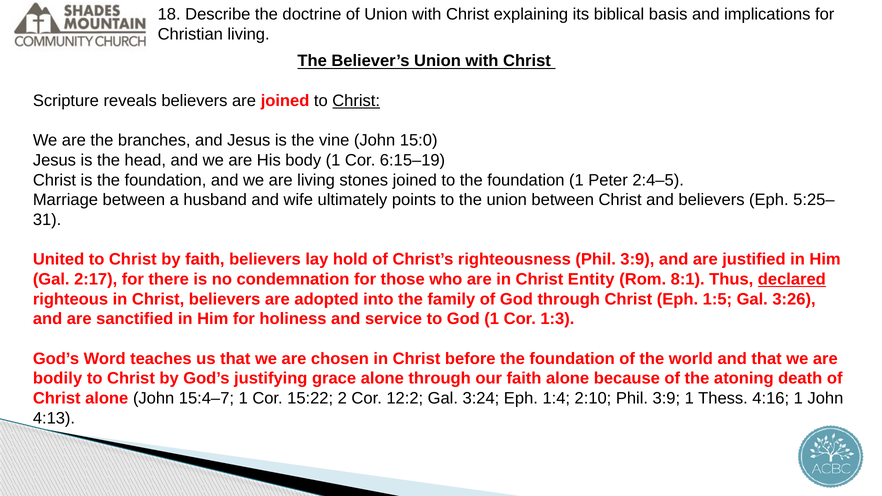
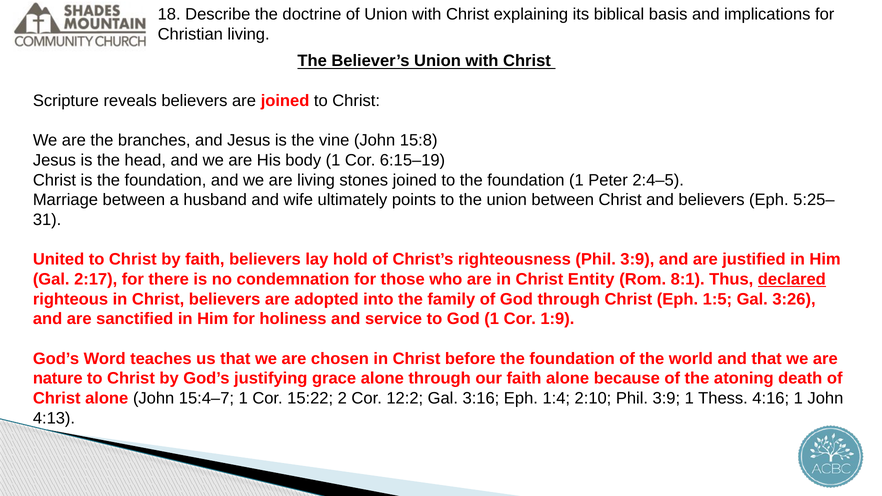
Christ at (356, 101) underline: present -> none
15:0: 15:0 -> 15:8
1:3: 1:3 -> 1:9
bodily: bodily -> nature
3:24: 3:24 -> 3:16
